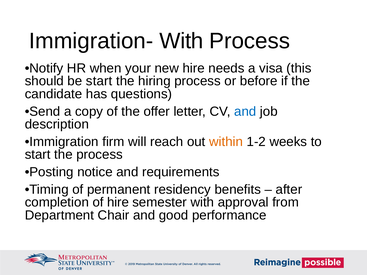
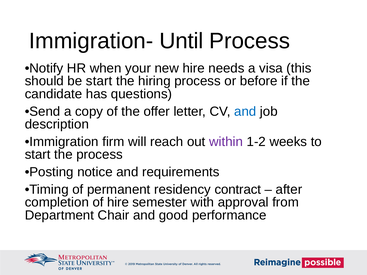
Immigration- With: With -> Until
within colour: orange -> purple
benefits: benefits -> contract
